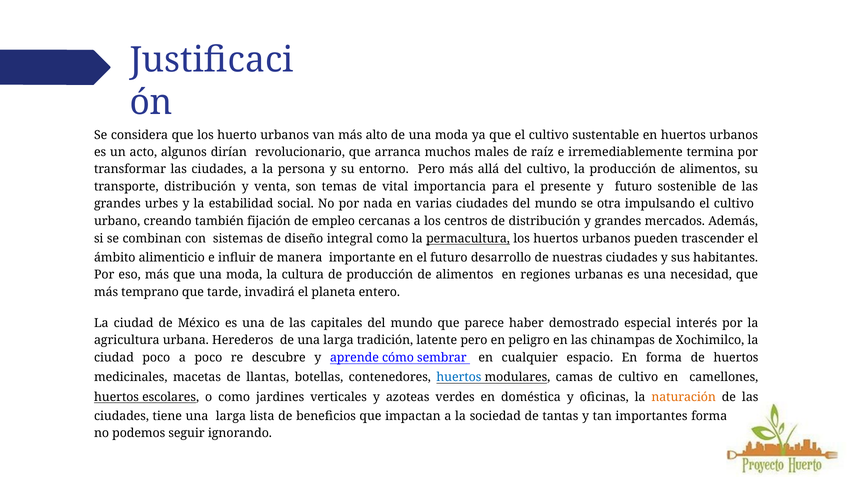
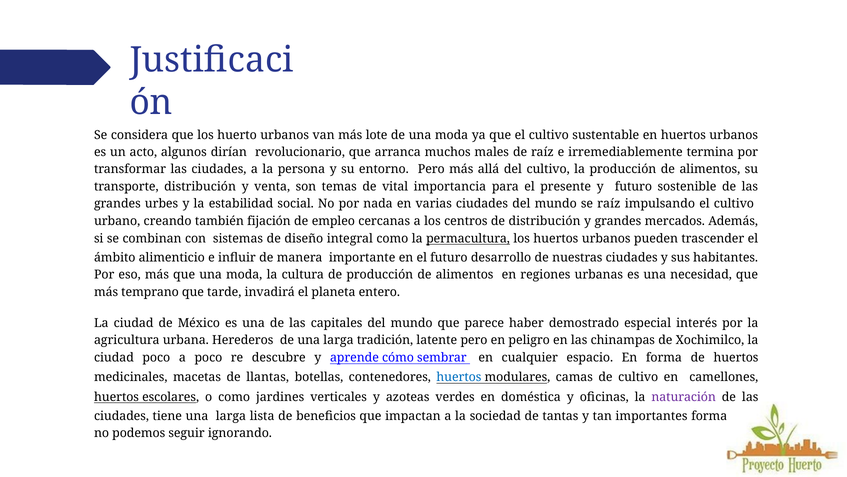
alto: alto -> lote
se otra: otra -> raíz
naturación colour: orange -> purple
